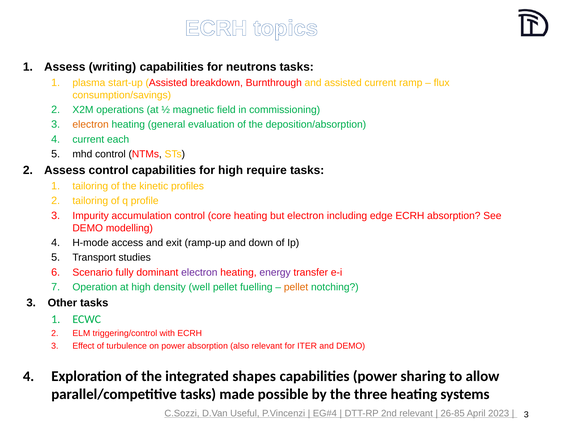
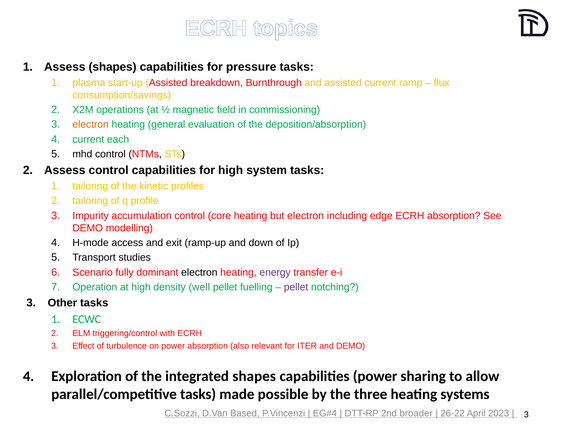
Assess writing: writing -> shapes
neutrons: neutrons -> pressure
require: require -> system
electron at (199, 272) colour: purple -> black
pellet at (296, 287) colour: orange -> purple
Useful: Useful -> Based
2nd relevant: relevant -> broader
26-85: 26-85 -> 26-22
